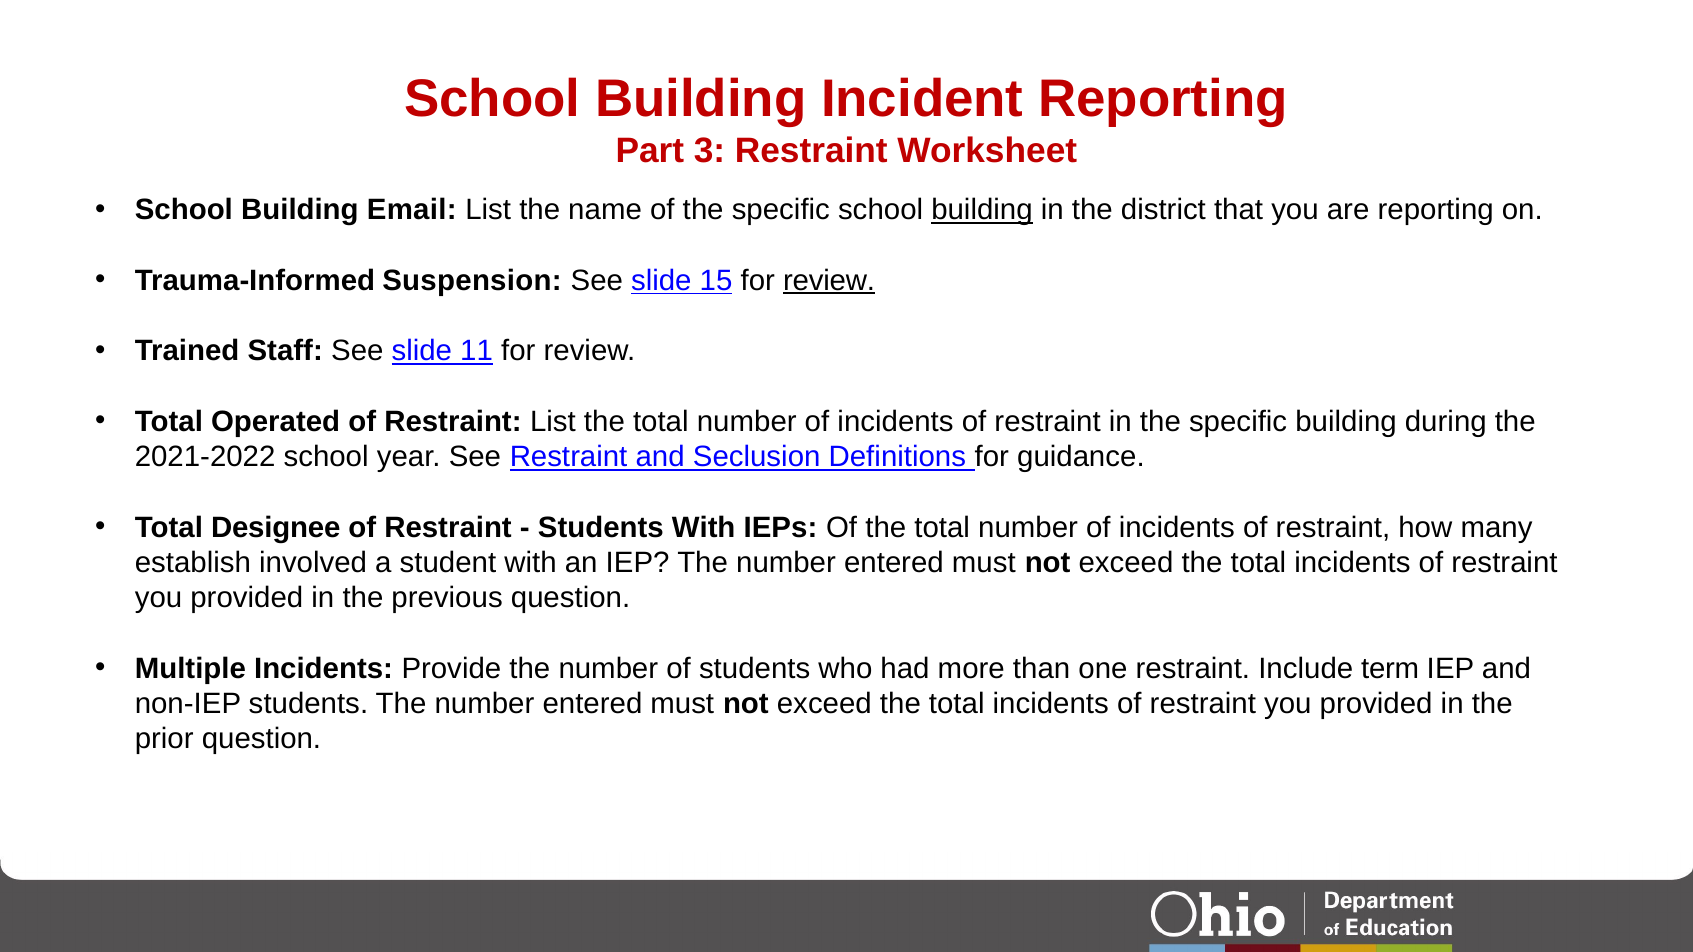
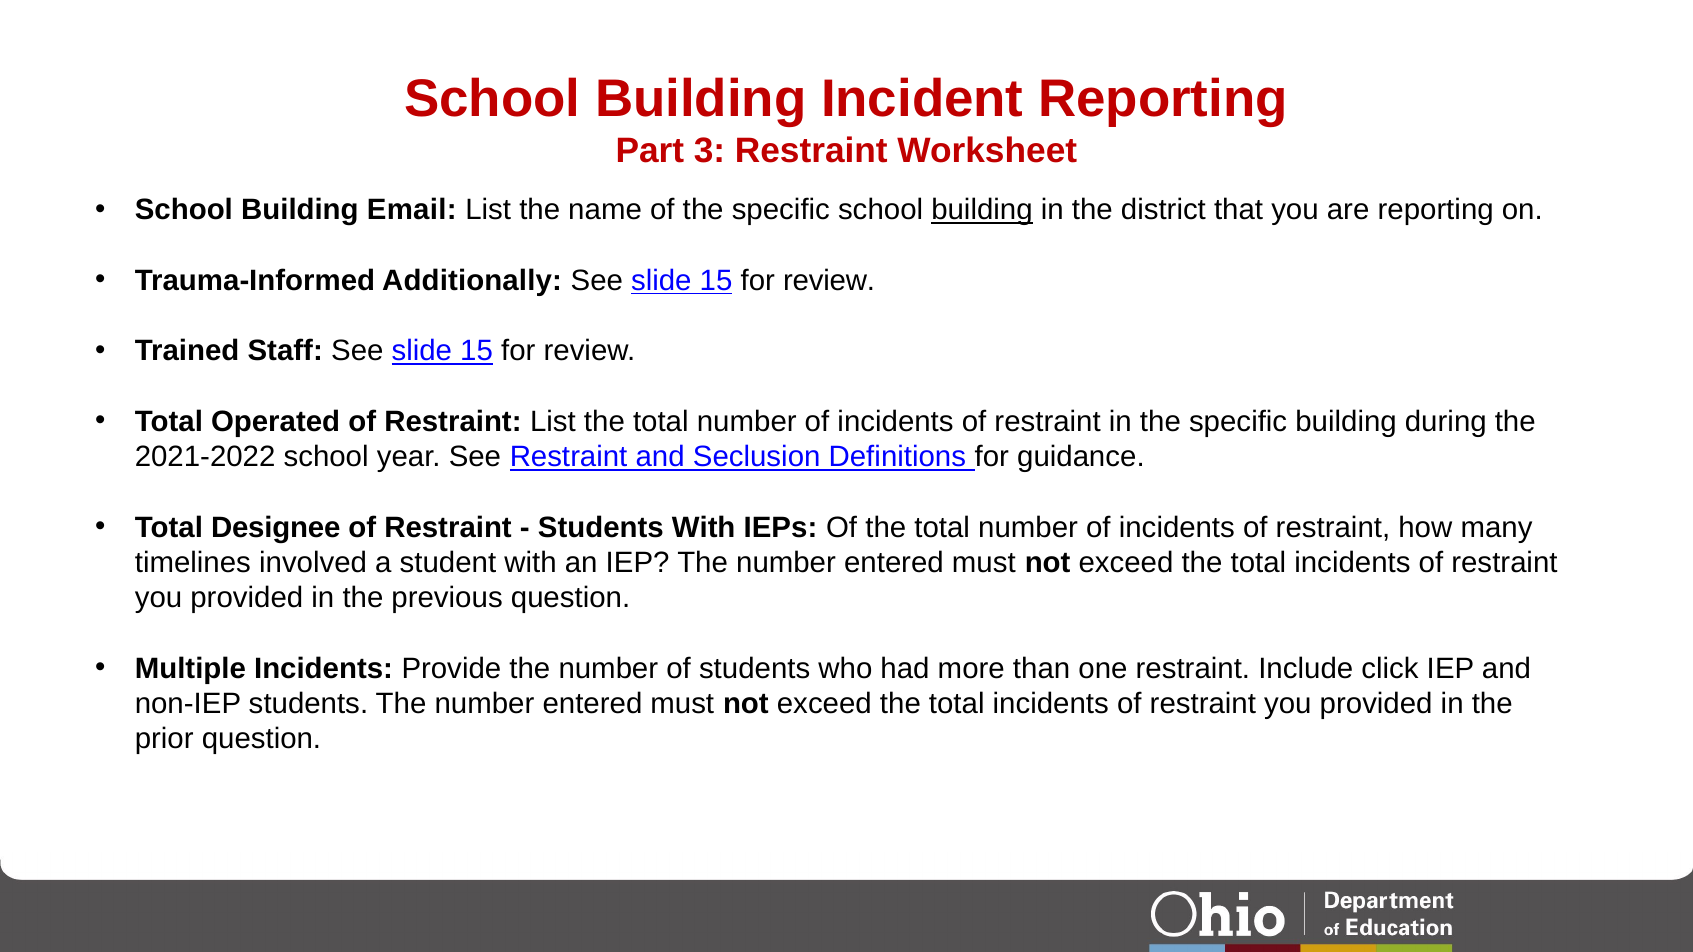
Suspension: Suspension -> Additionally
review at (829, 281) underline: present -> none
Staff See slide 11: 11 -> 15
establish: establish -> timelines
term: term -> click
